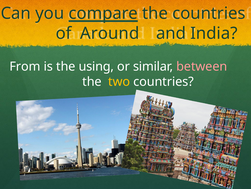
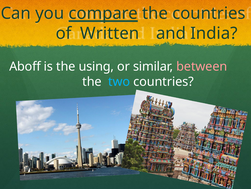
Around: Around -> Written
From: From -> Aboff
two colour: yellow -> light blue
